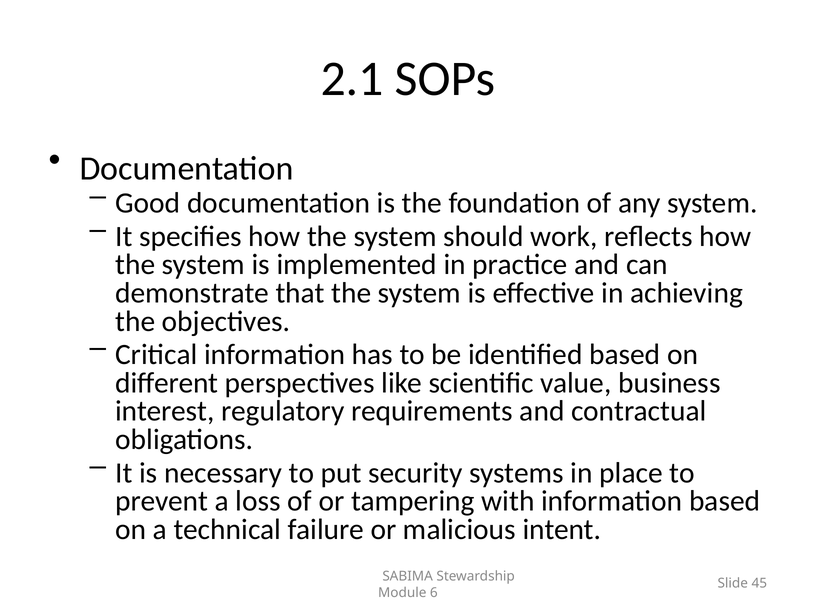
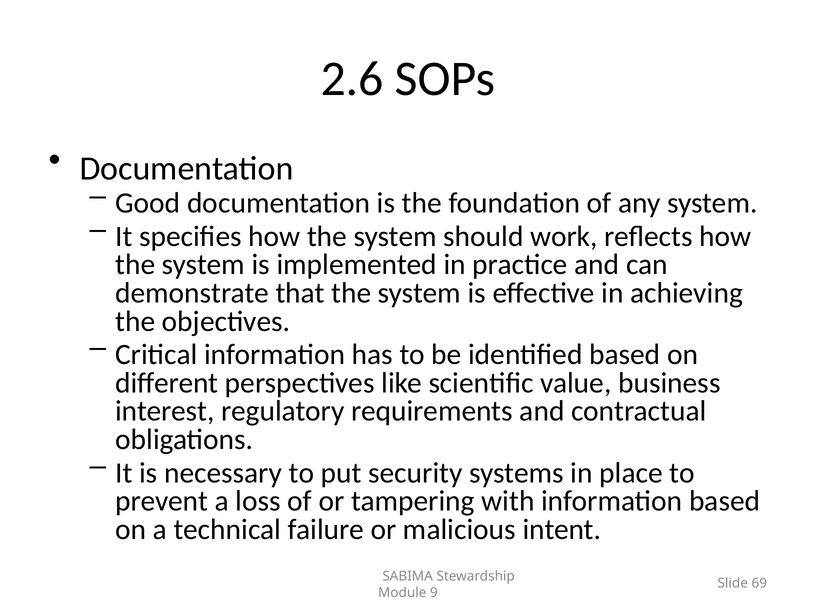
2.1: 2.1 -> 2.6
45: 45 -> 69
6: 6 -> 9
